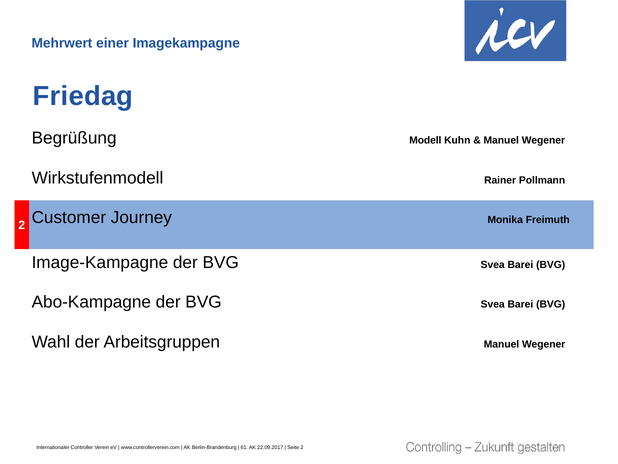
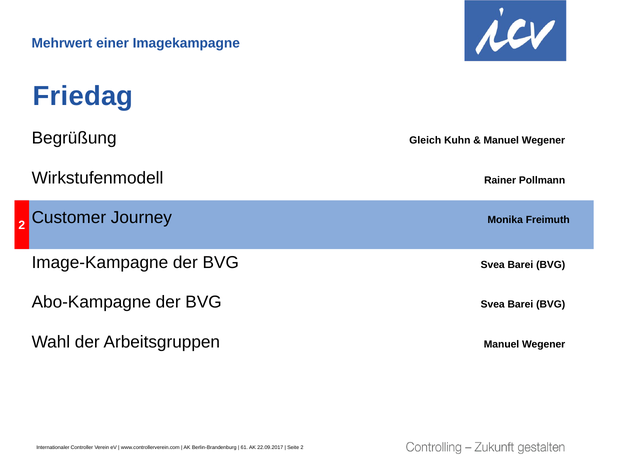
Modell: Modell -> Gleich
